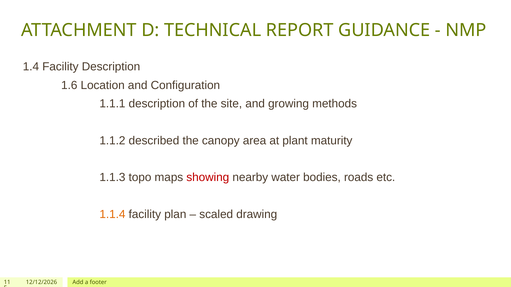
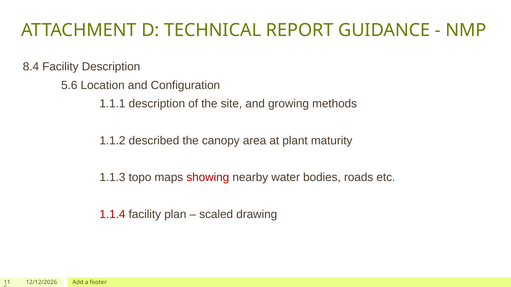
1.4: 1.4 -> 8.4
1.6: 1.6 -> 5.6
1.1.4 colour: orange -> red
